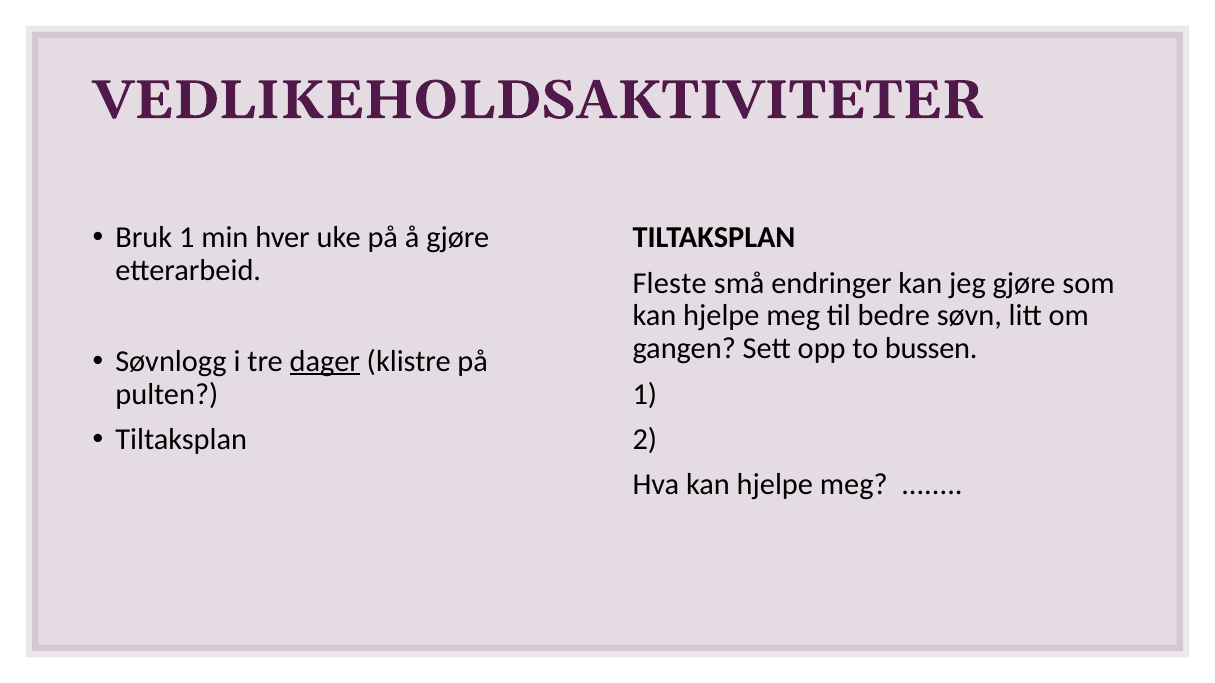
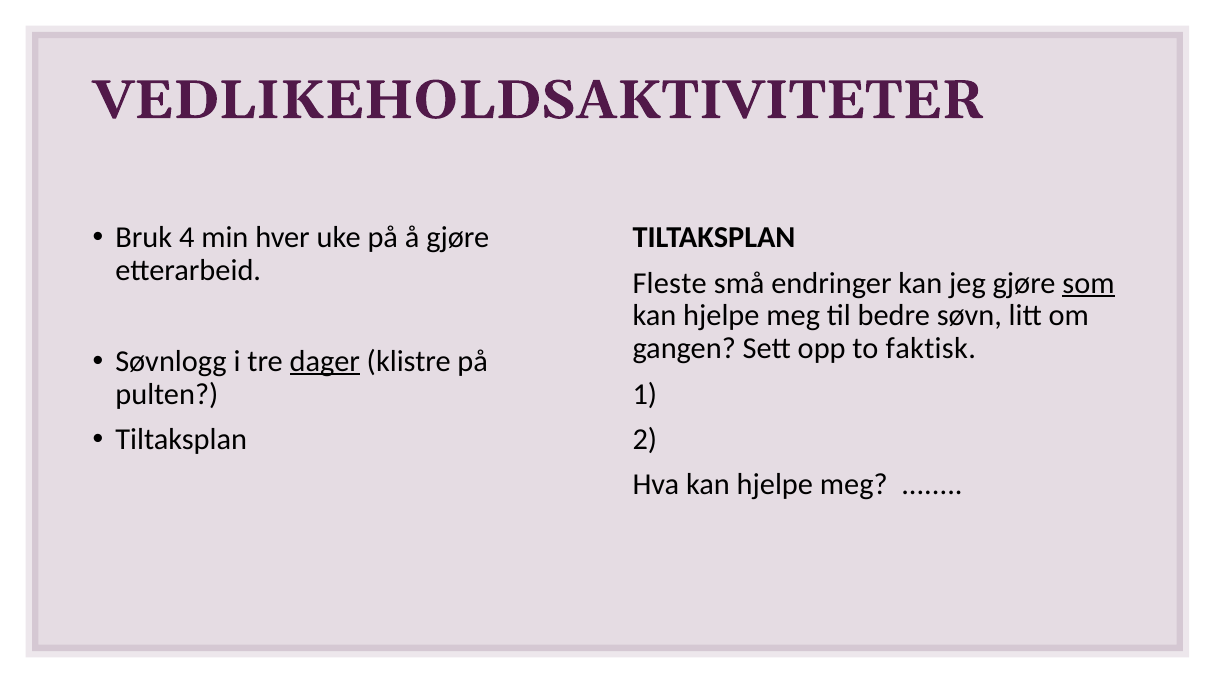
Bruk 1: 1 -> 4
som underline: none -> present
bussen: bussen -> faktisk
